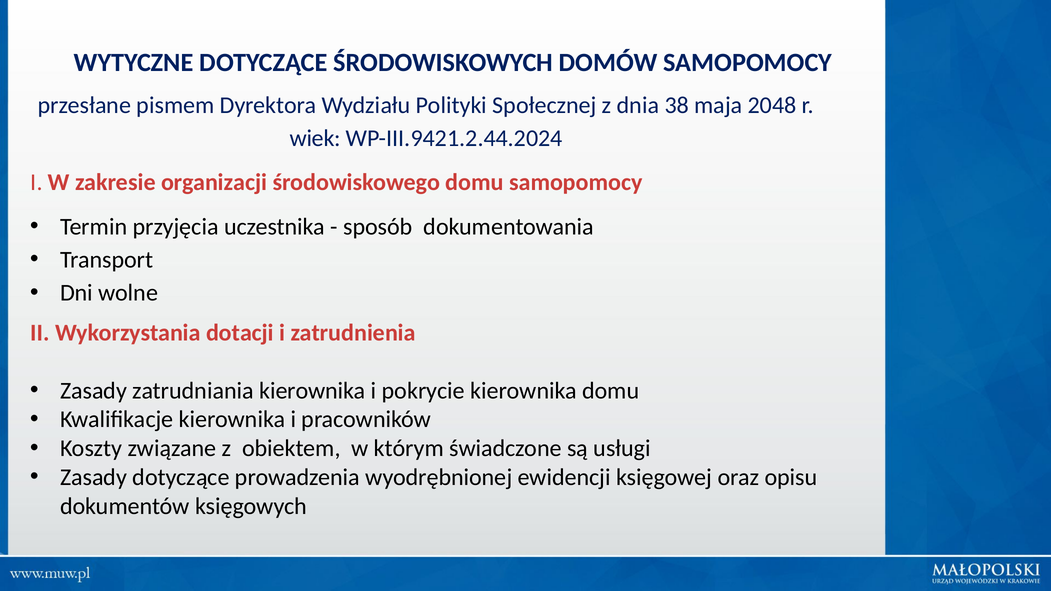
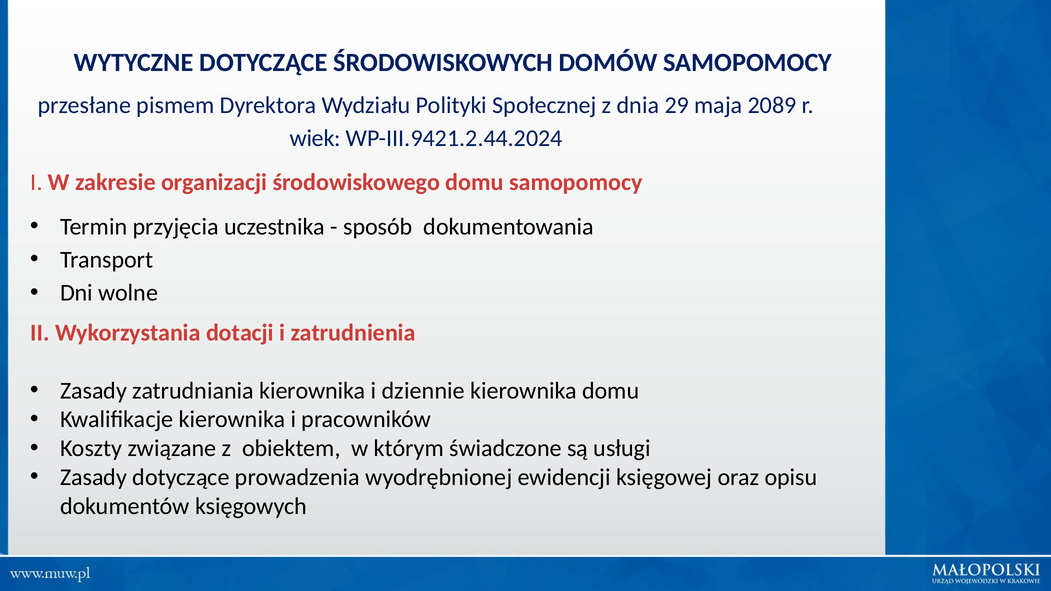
38: 38 -> 29
2048: 2048 -> 2089
pokrycie: pokrycie -> dziennie
